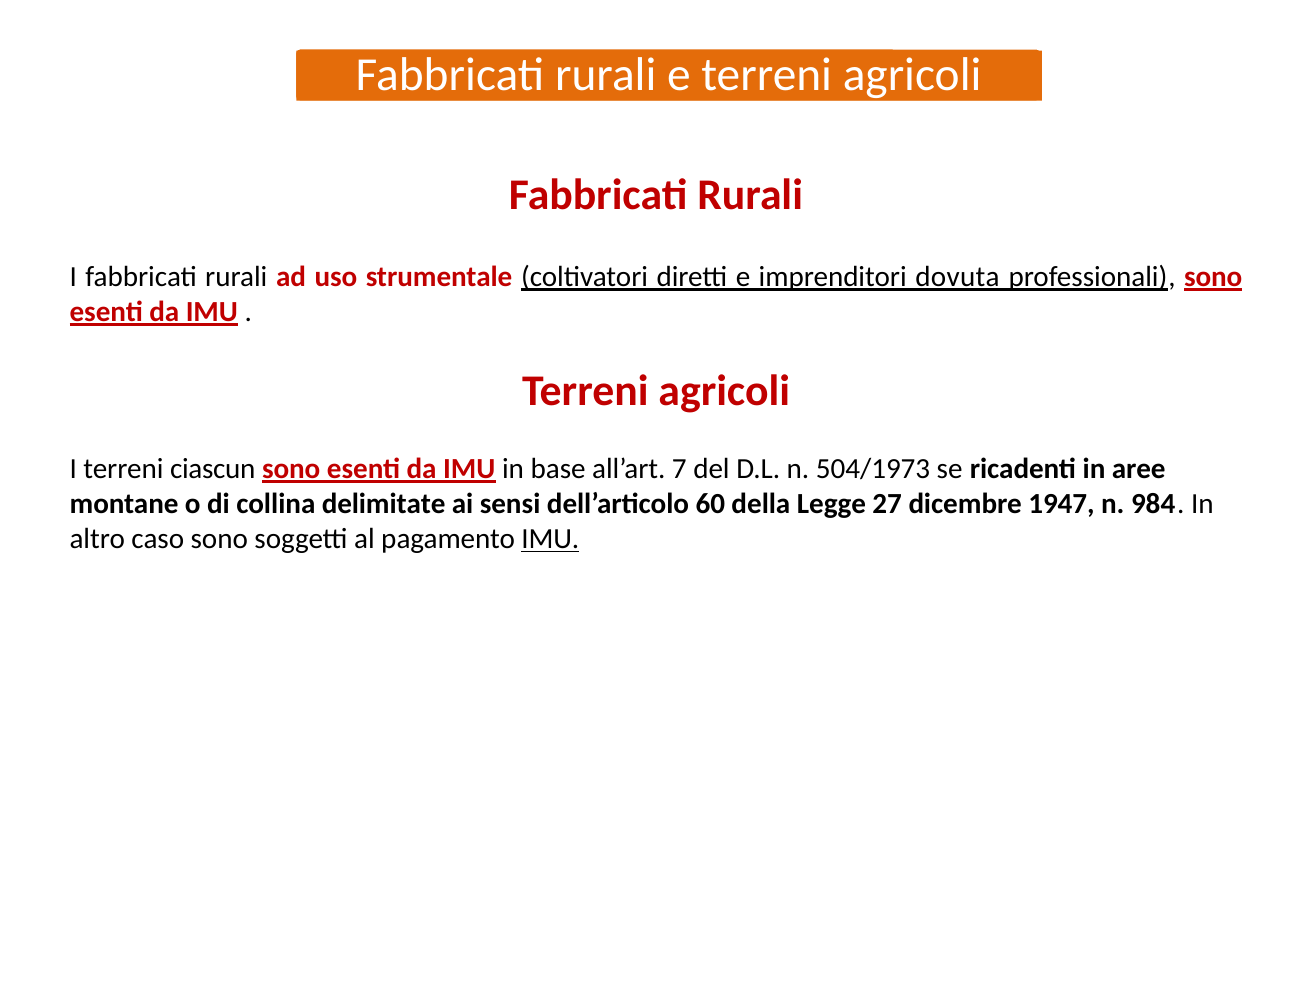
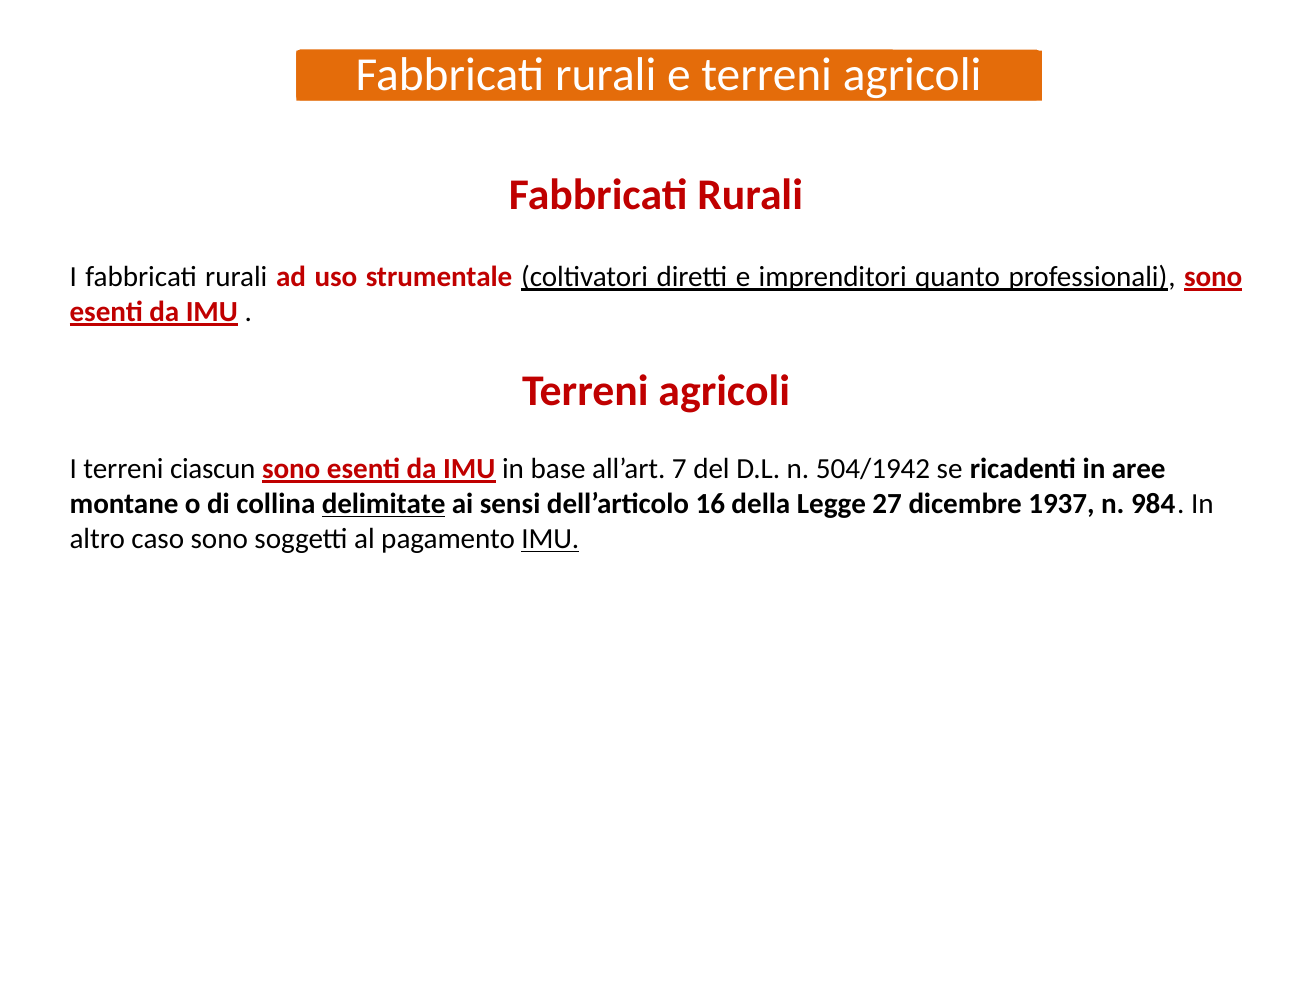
dovuta: dovuta -> quanto
504/1973: 504/1973 -> 504/1942
delimitate underline: none -> present
60: 60 -> 16
1947: 1947 -> 1937
